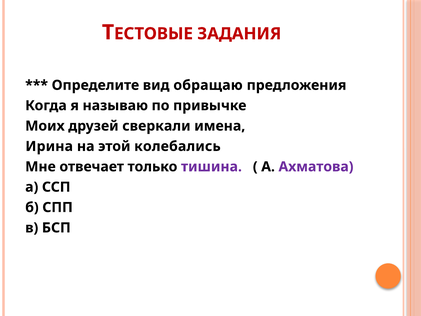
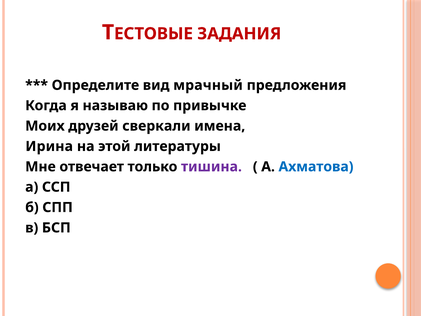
обращаю: обращаю -> мрачный
колебались: колебались -> литературы
Ахматова colour: purple -> blue
